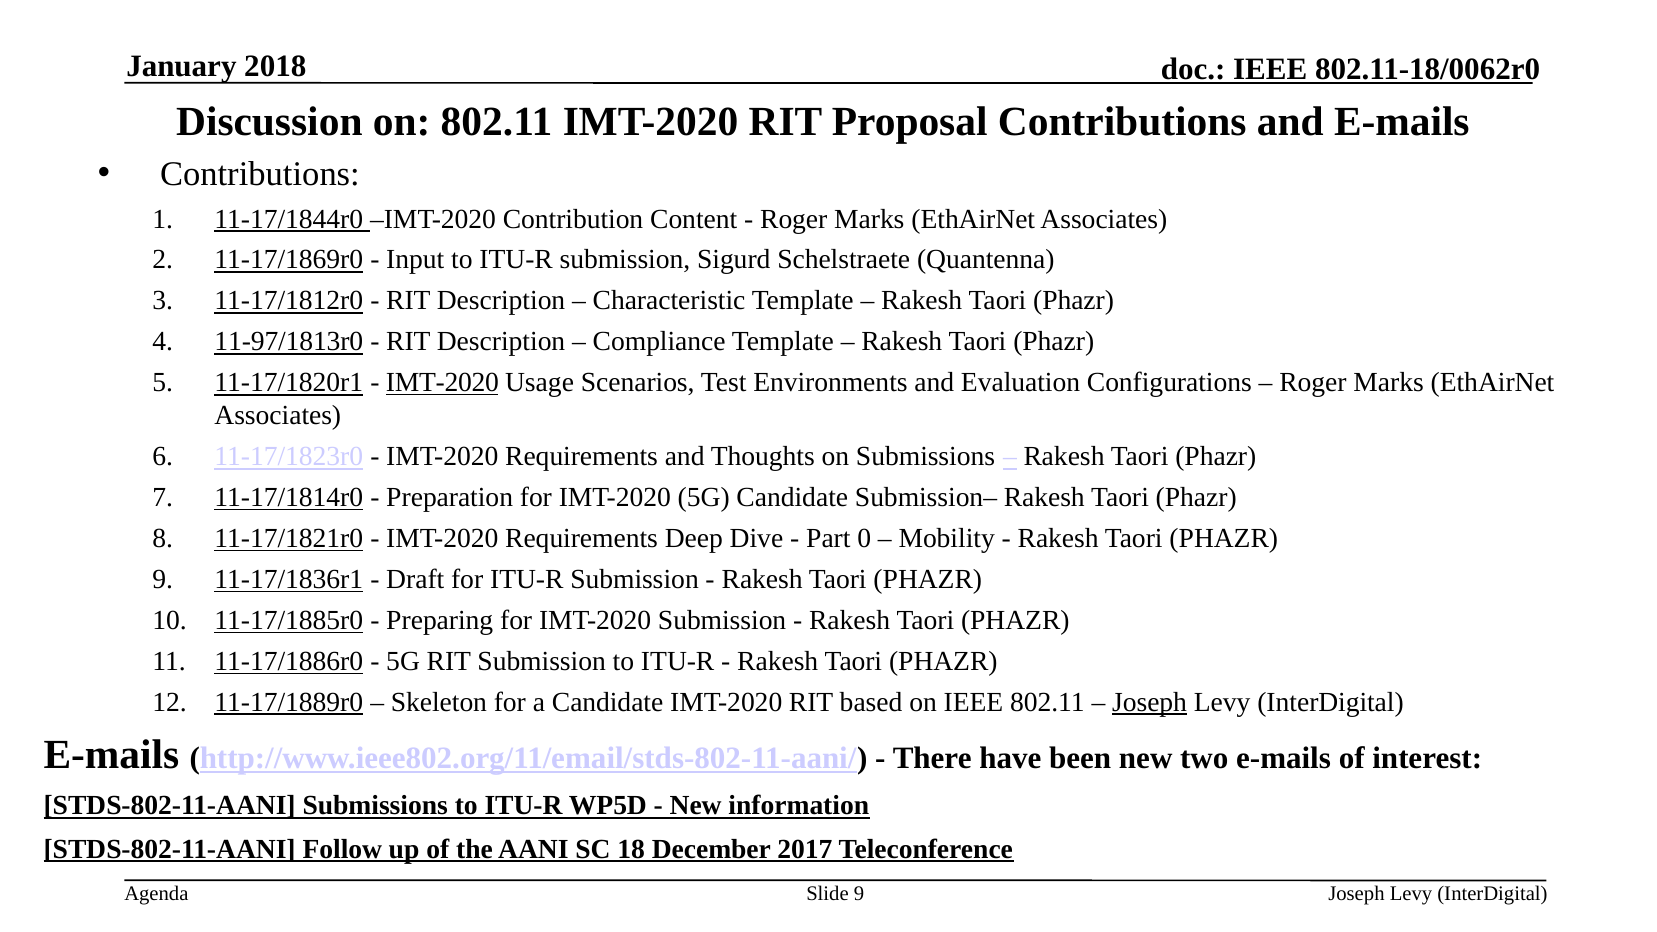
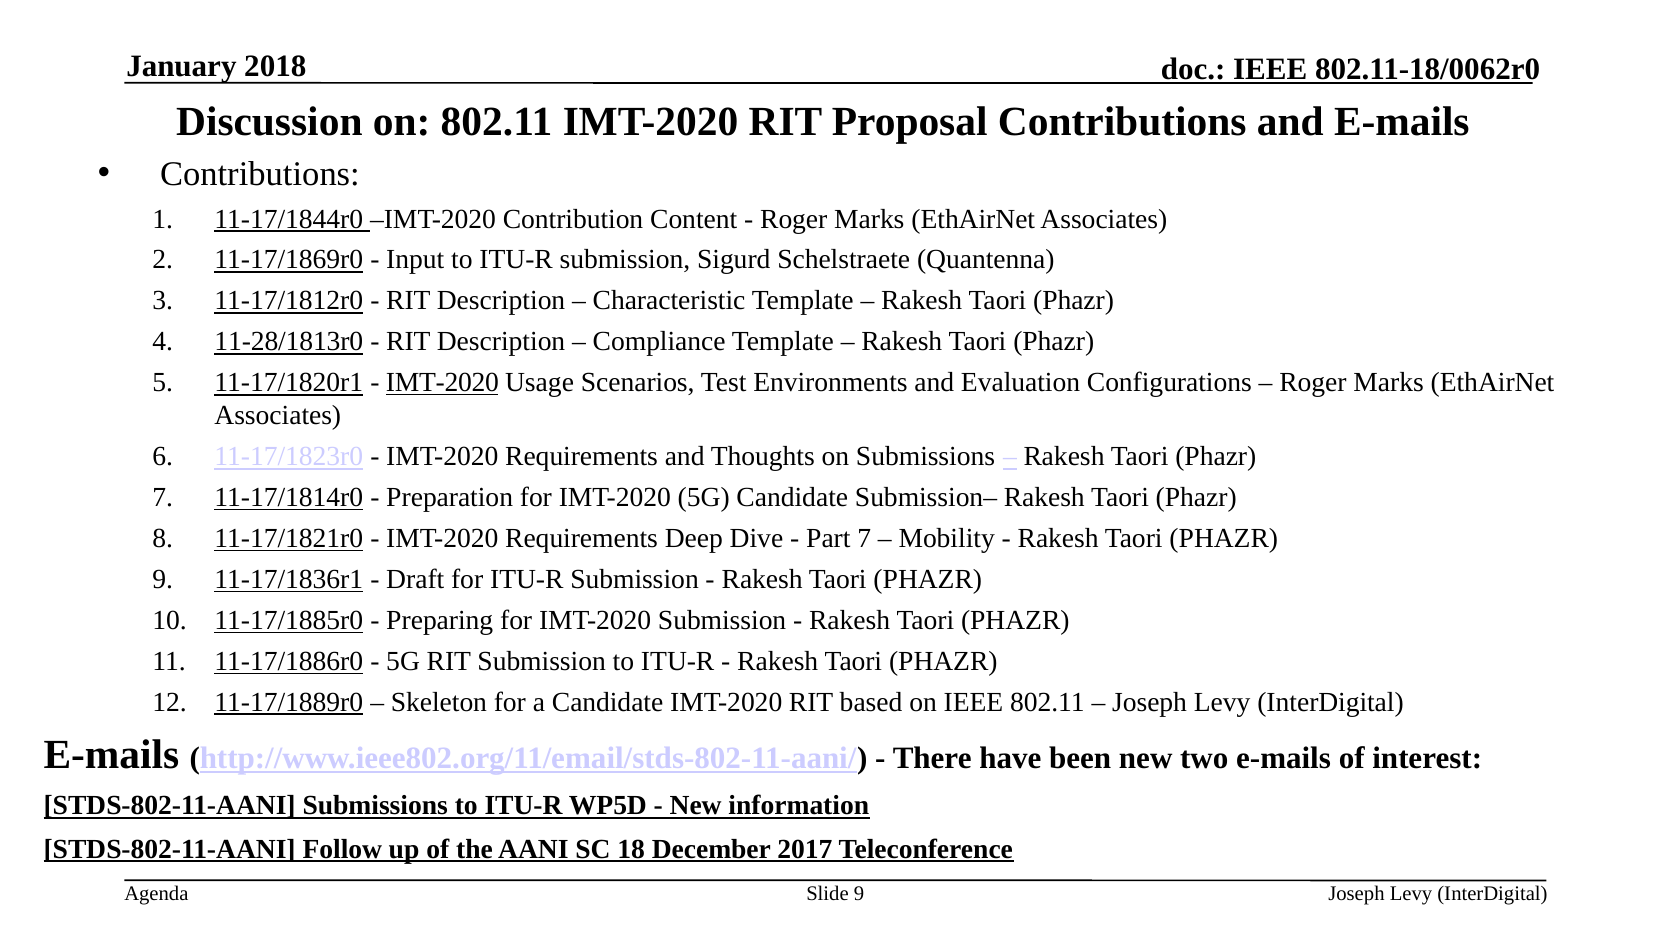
11-97/1813r0: 11-97/1813r0 -> 11-28/1813r0
Part 0: 0 -> 7
Joseph at (1150, 702) underline: present -> none
